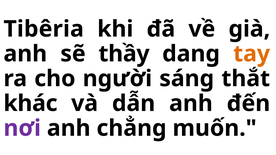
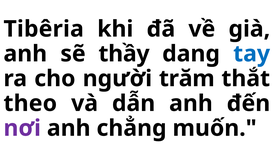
tay colour: orange -> blue
sáng: sáng -> trăm
khác: khác -> theo
